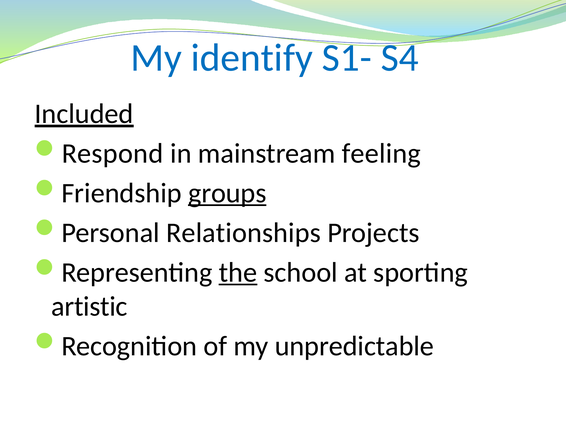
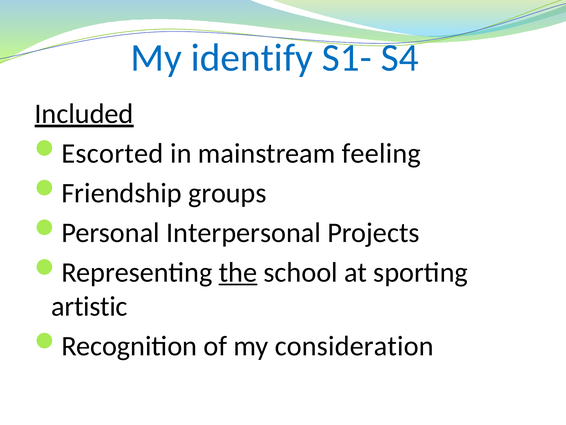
Respond: Respond -> Escorted
groups underline: present -> none
Relationships: Relationships -> Interpersonal
unpredictable: unpredictable -> consideration
